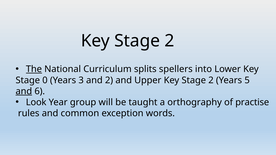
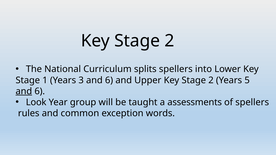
The underline: present -> none
0: 0 -> 1
3 and 2: 2 -> 6
orthography: orthography -> assessments
of practise: practise -> spellers
